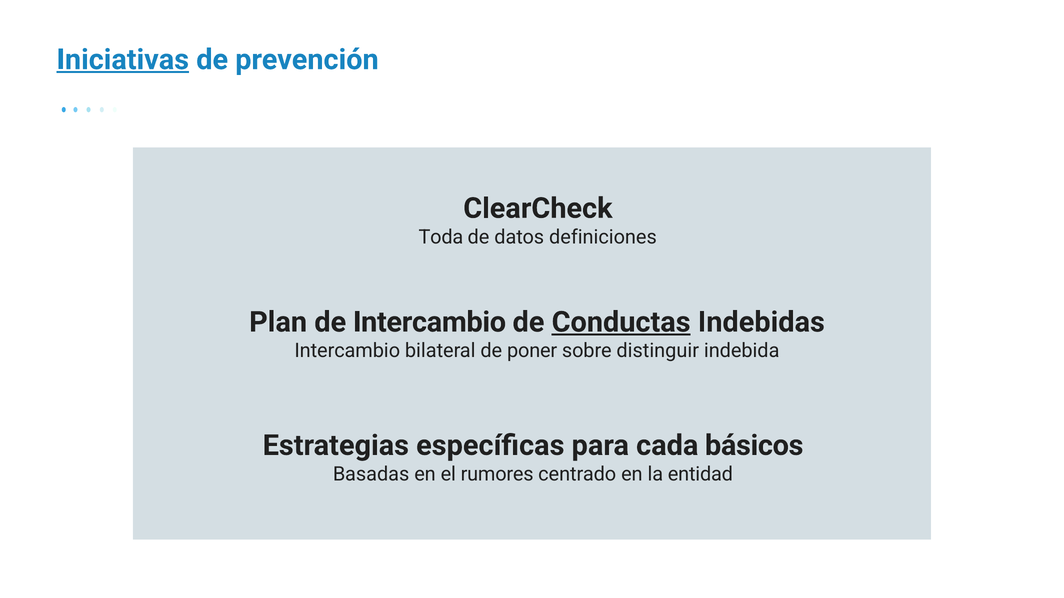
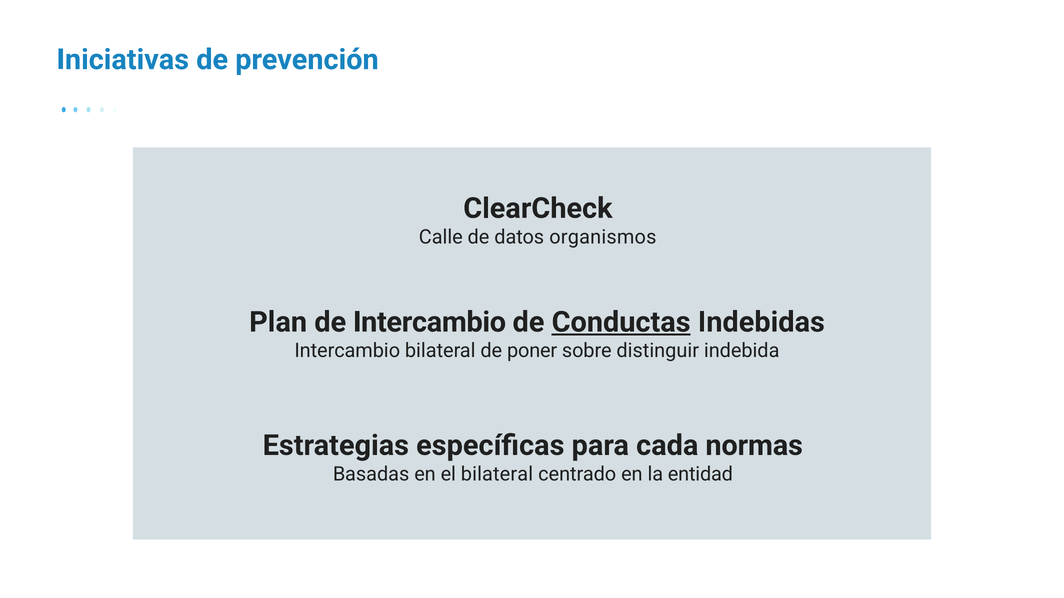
Iniciativas underline: present -> none
Toda: Toda -> Calle
definiciones: definiciones -> organismos
básicos: básicos -> normas
el rumores: rumores -> bilateral
